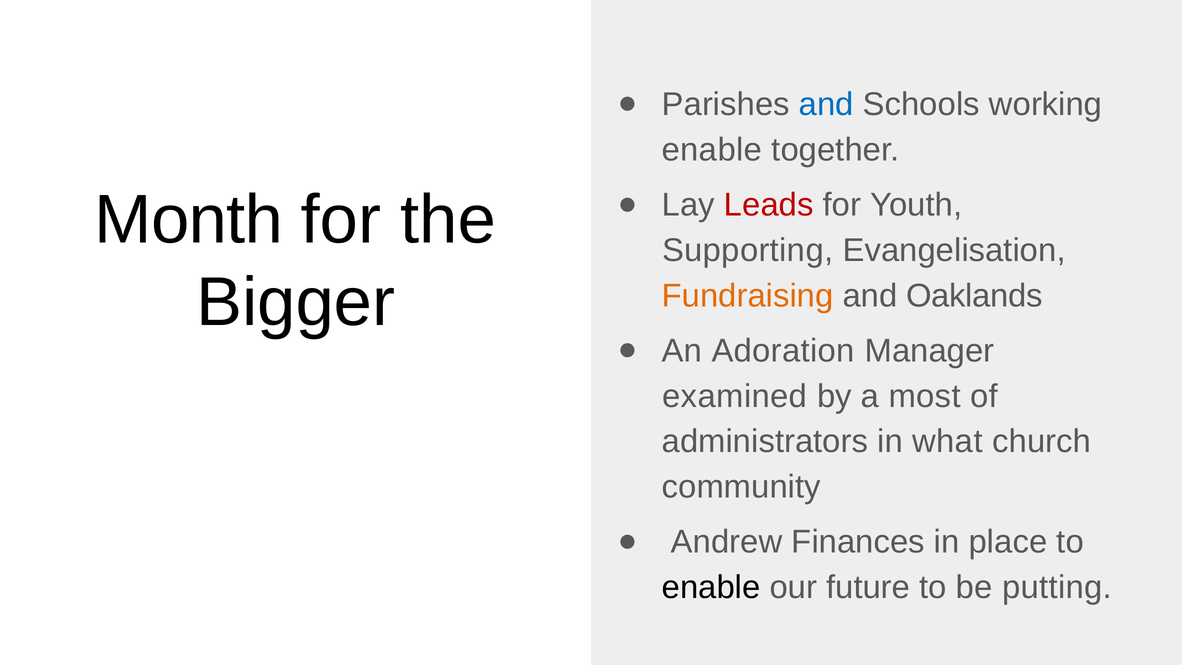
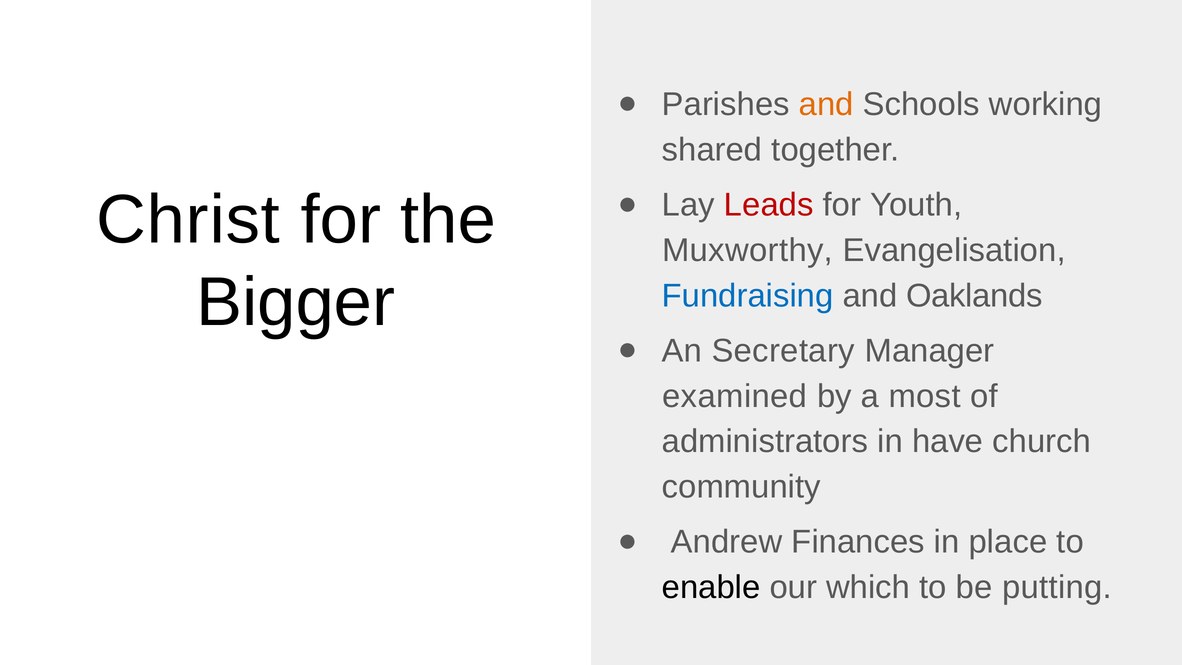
and at (826, 104) colour: blue -> orange
enable at (712, 150): enable -> shared
Month: Month -> Christ
Supporting: Supporting -> Muxworthy
Fundraising colour: orange -> blue
Adoration: Adoration -> Secretary
what: what -> have
future: future -> which
